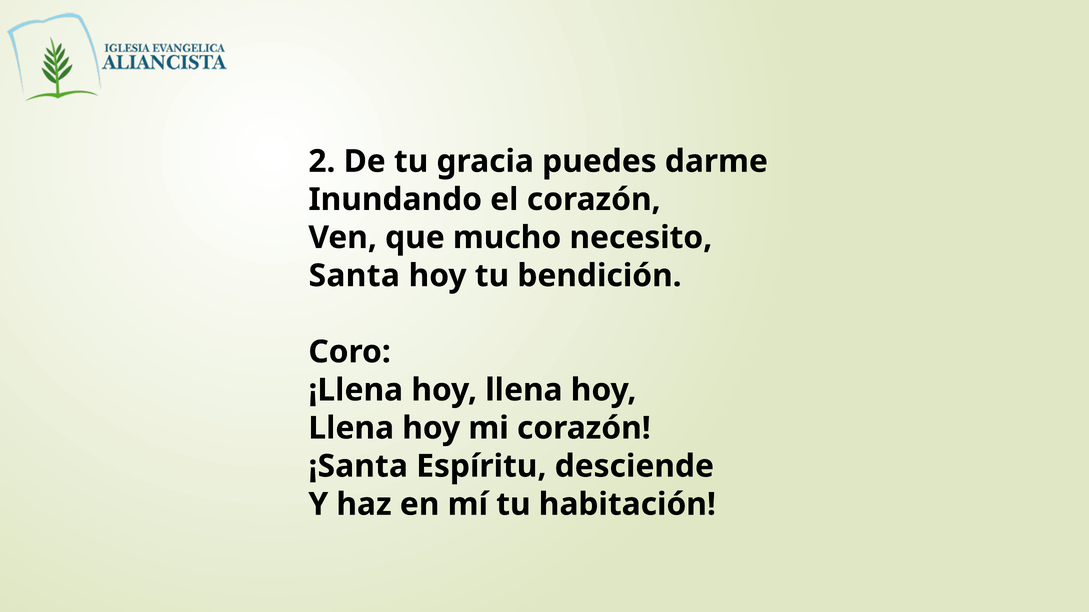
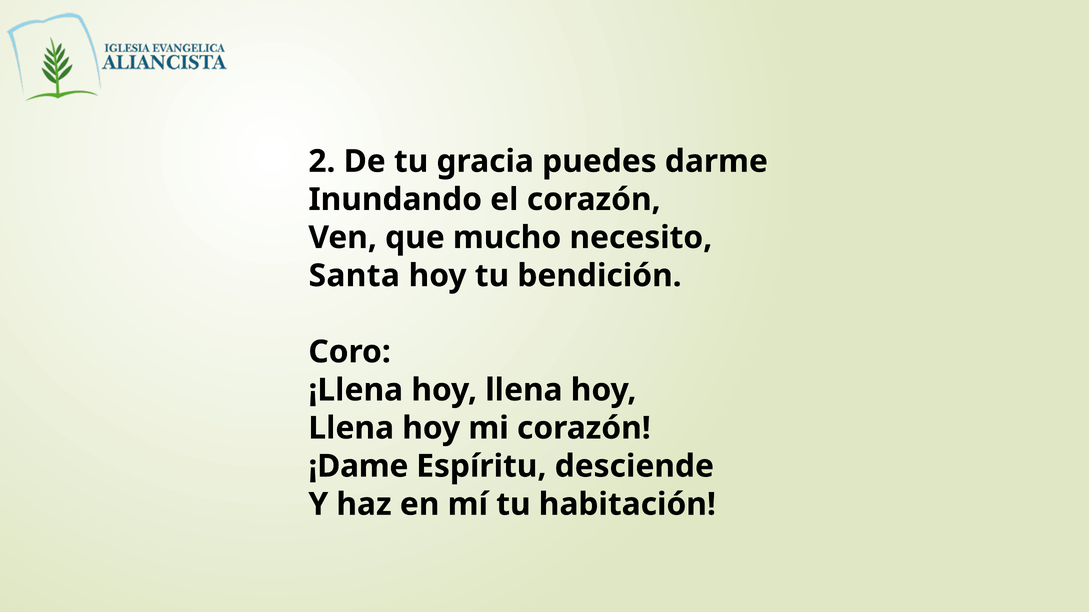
¡Santa: ¡Santa -> ¡Dame
